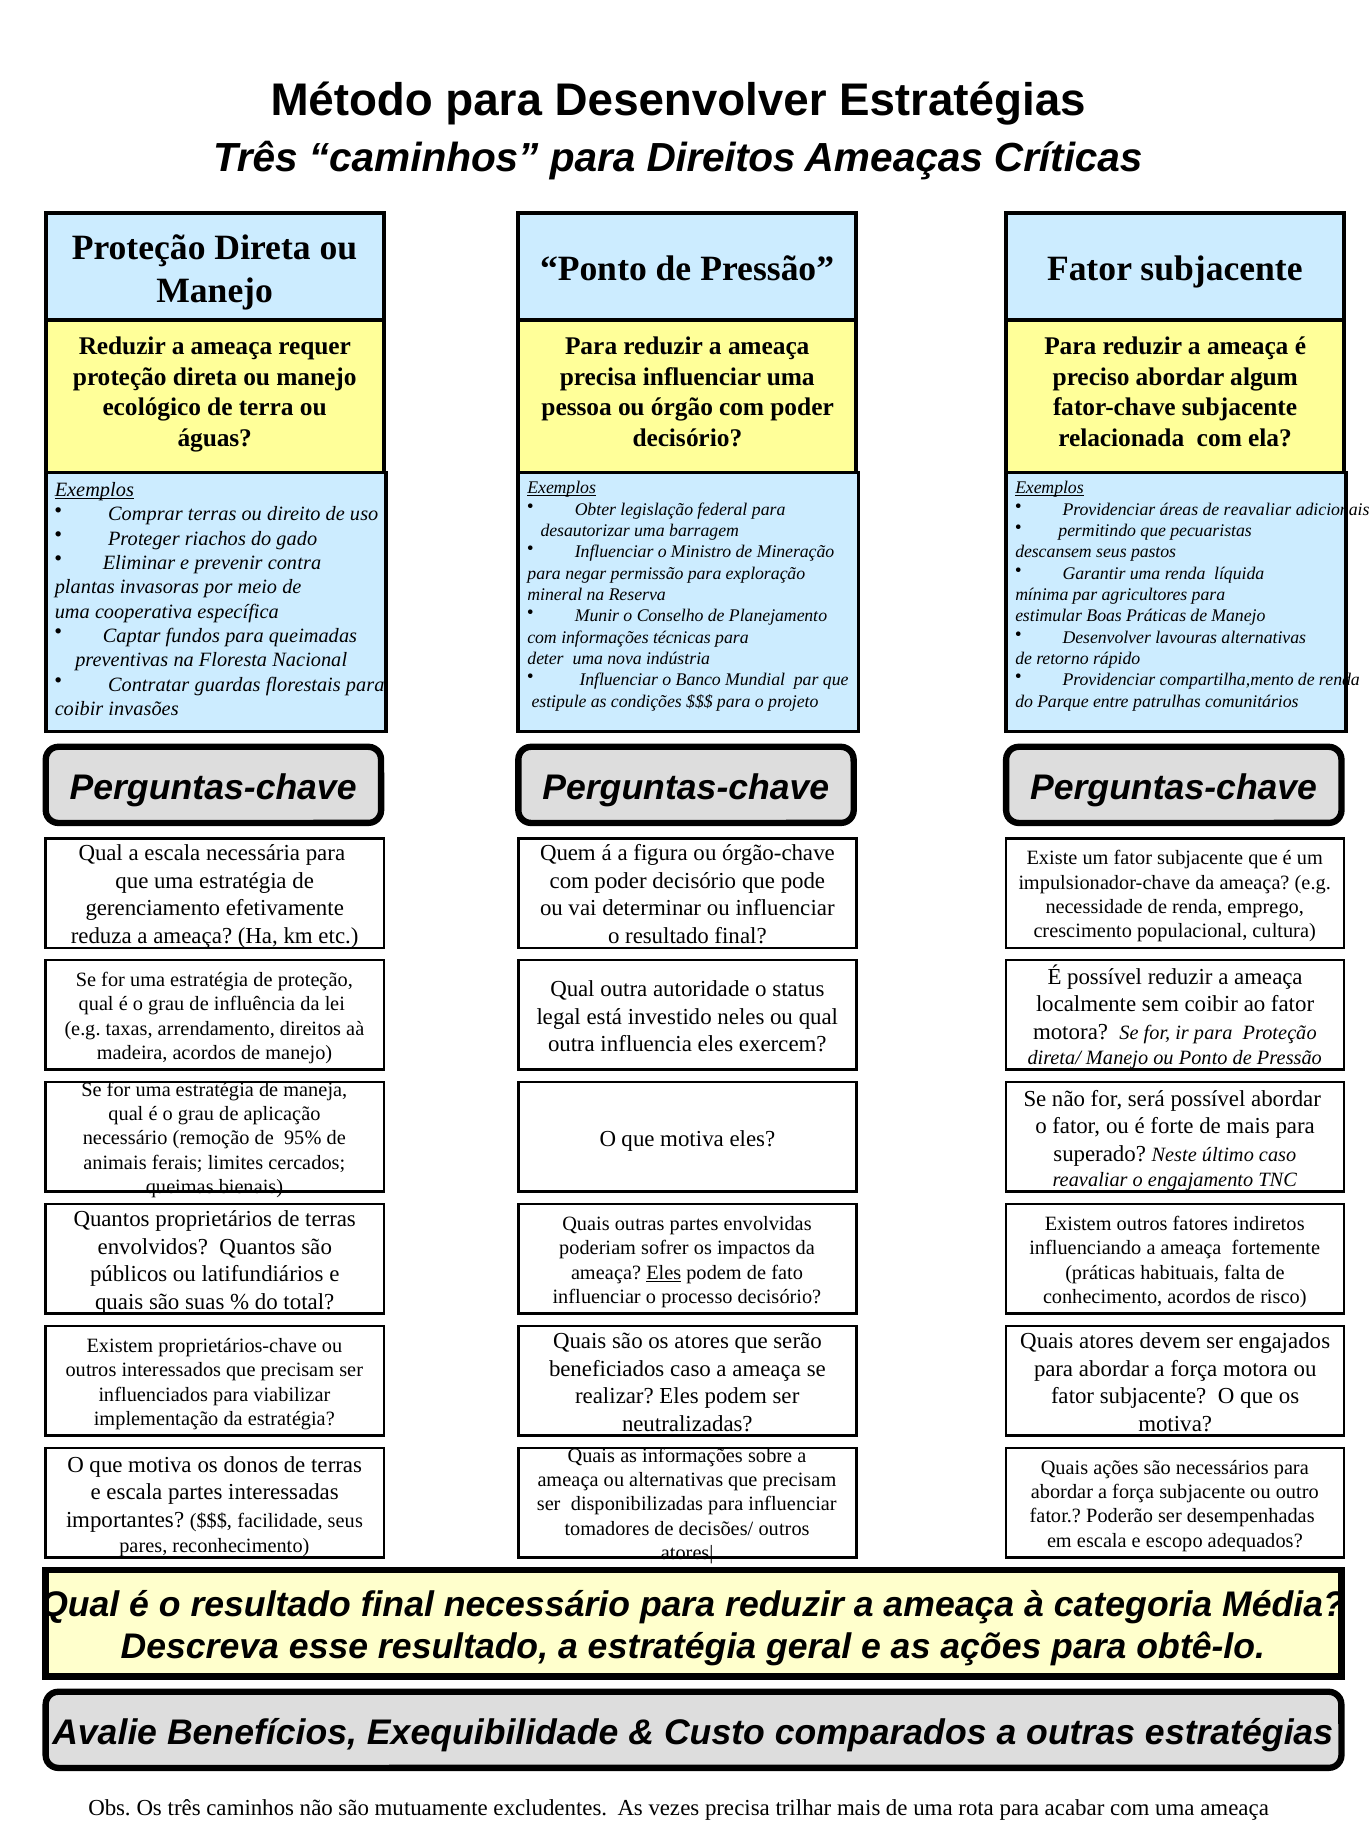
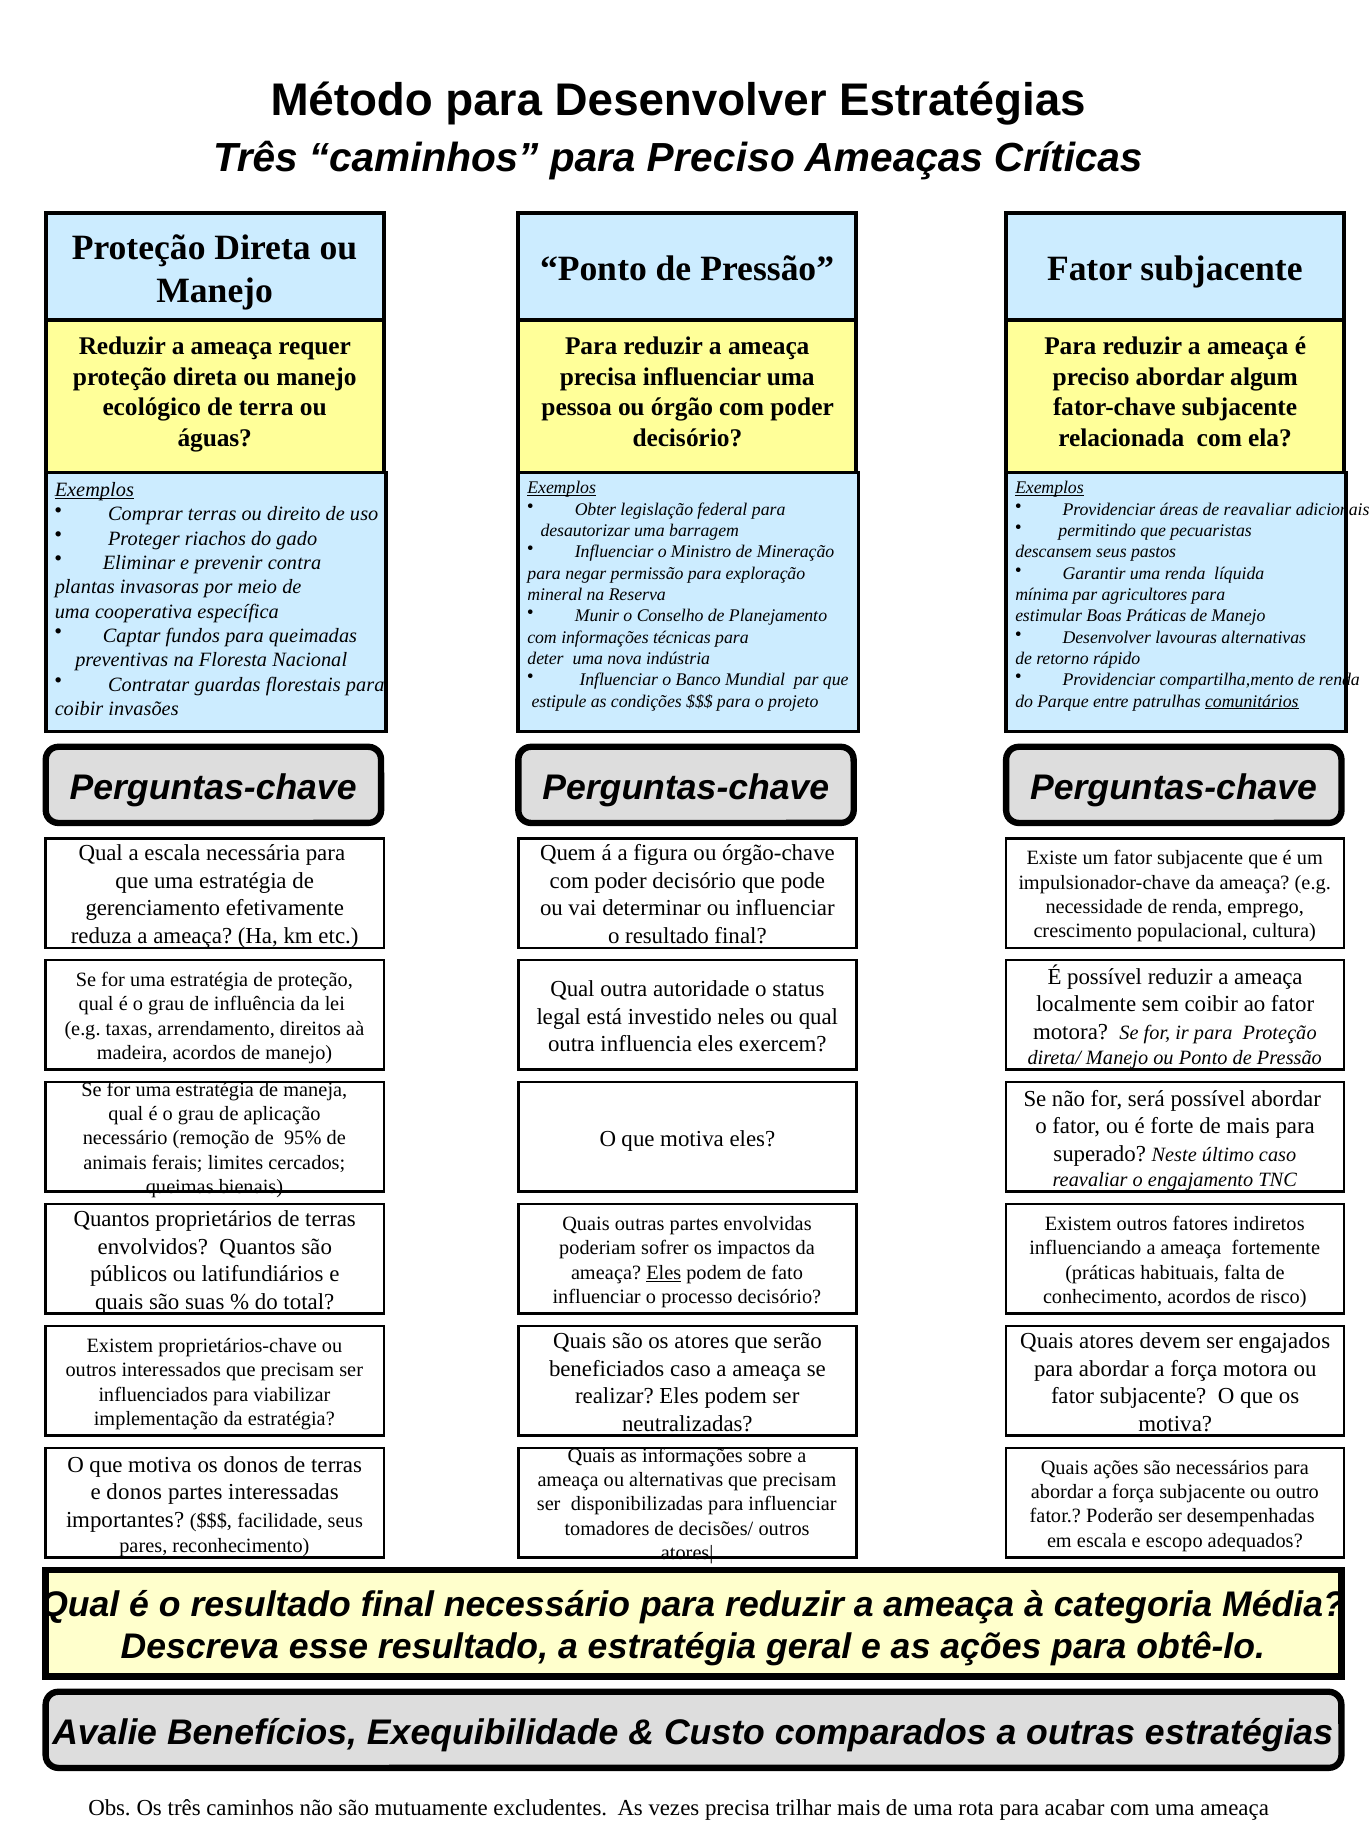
para Direitos: Direitos -> Preciso
comunitários underline: none -> present
e escala: escala -> donos
